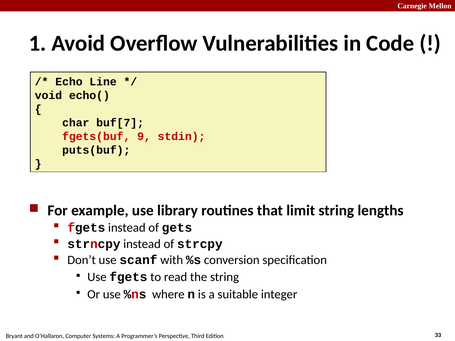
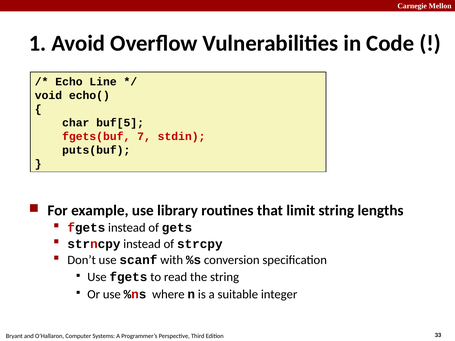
buf[7: buf[7 -> buf[5
9: 9 -> 7
